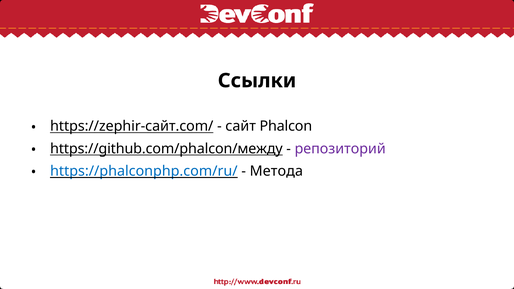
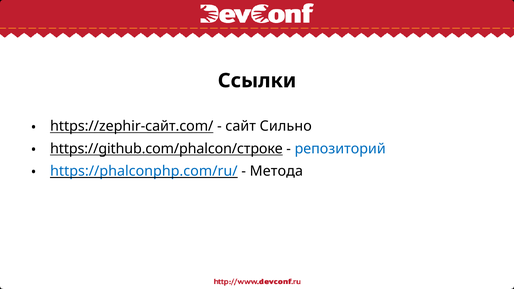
Phalcon: Phalcon -> Сильно
https://github.com/phalcon/между: https://github.com/phalcon/между -> https://github.com/phalcon/строке
репозиторий colour: purple -> blue
